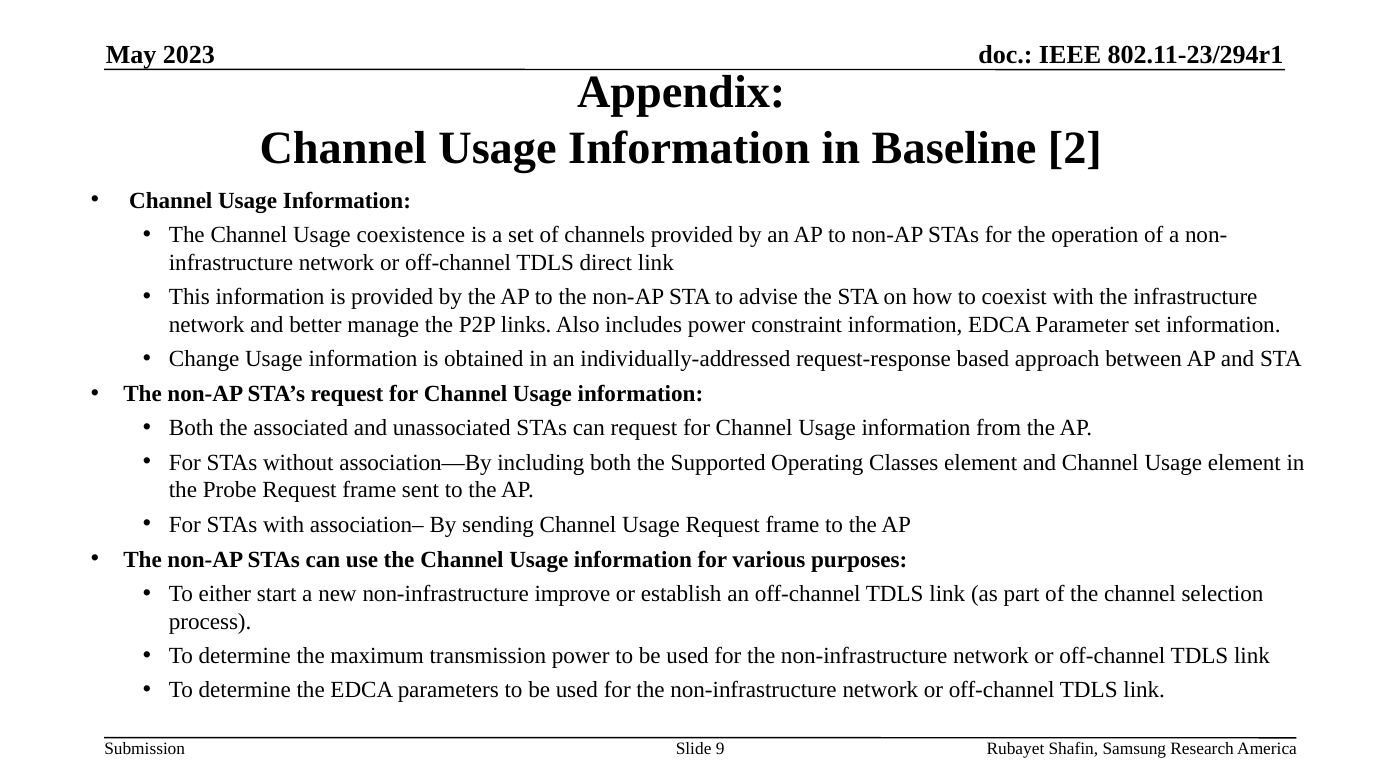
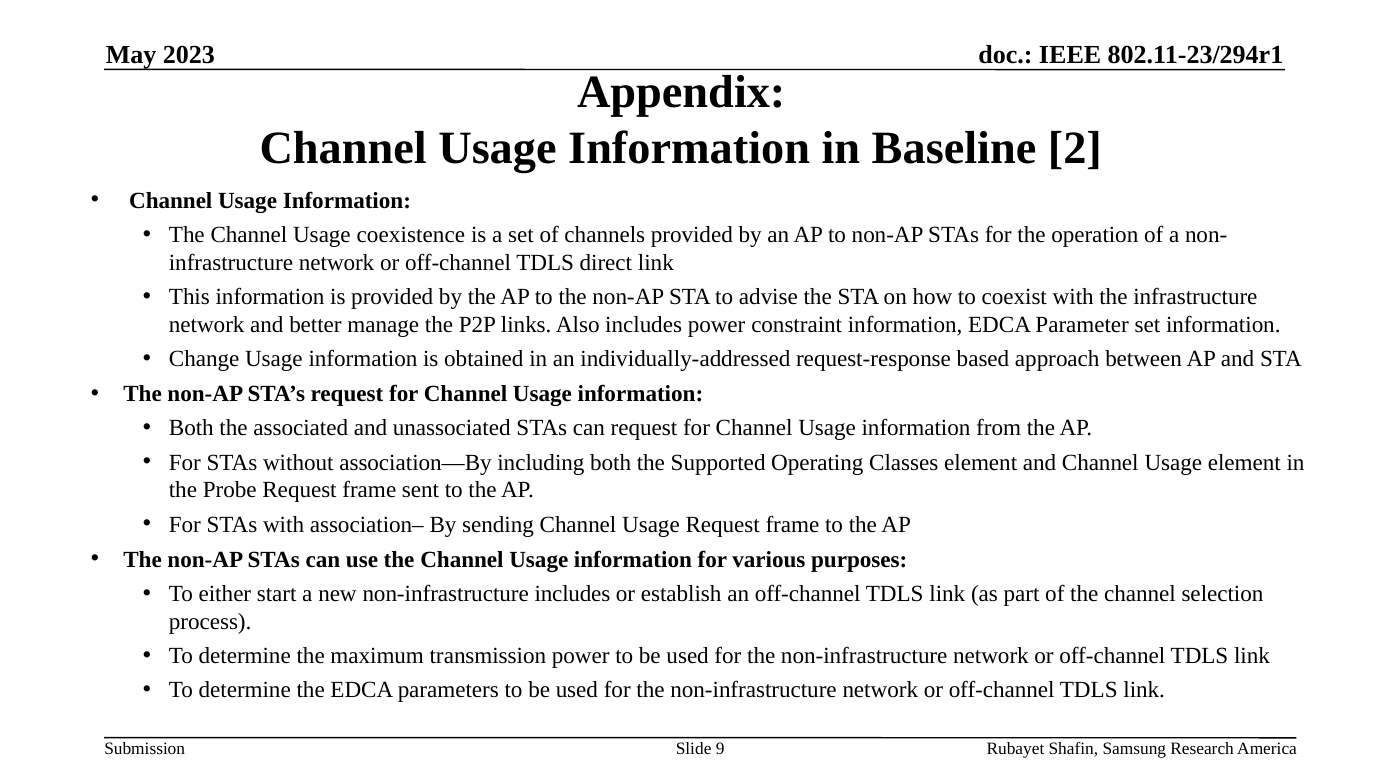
non-infrastructure improve: improve -> includes
